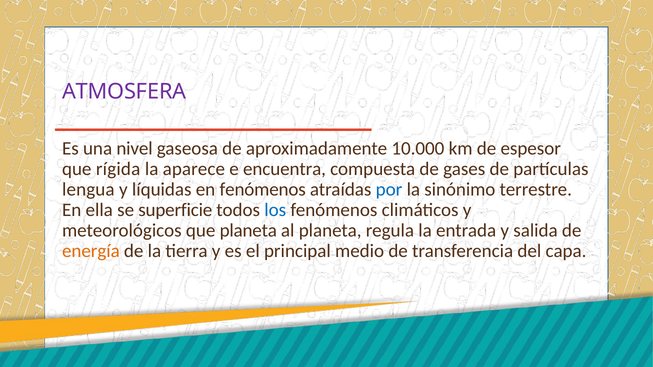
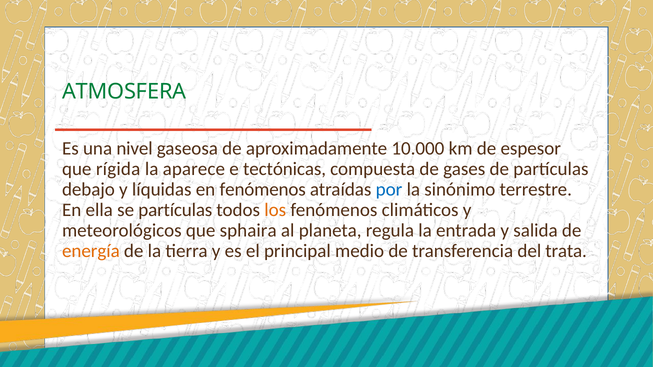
ATMOSFERA colour: purple -> green
encuentra: encuentra -> tectónicas
lengua: lengua -> debajo
se superficie: superficie -> partículas
los colour: blue -> orange
que planeta: planeta -> sphaira
capa: capa -> trata
